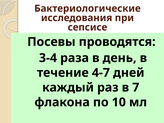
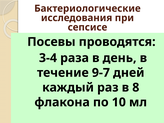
4-7: 4-7 -> 9-7
7: 7 -> 8
